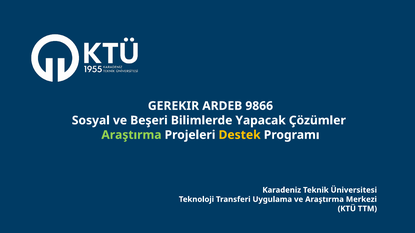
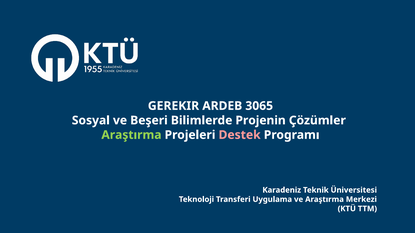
9866: 9866 -> 3065
Yapacak: Yapacak -> Projenin
Destek colour: yellow -> pink
